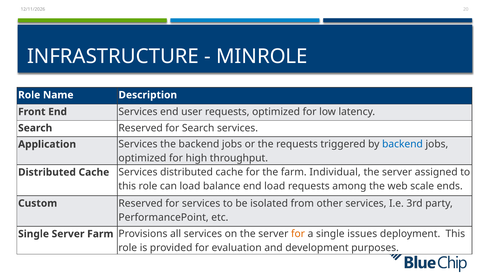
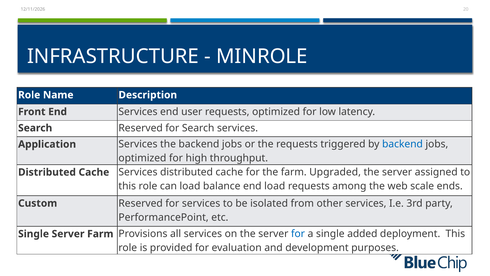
Individual: Individual -> Upgraded
for at (298, 234) colour: orange -> blue
issues: issues -> added
